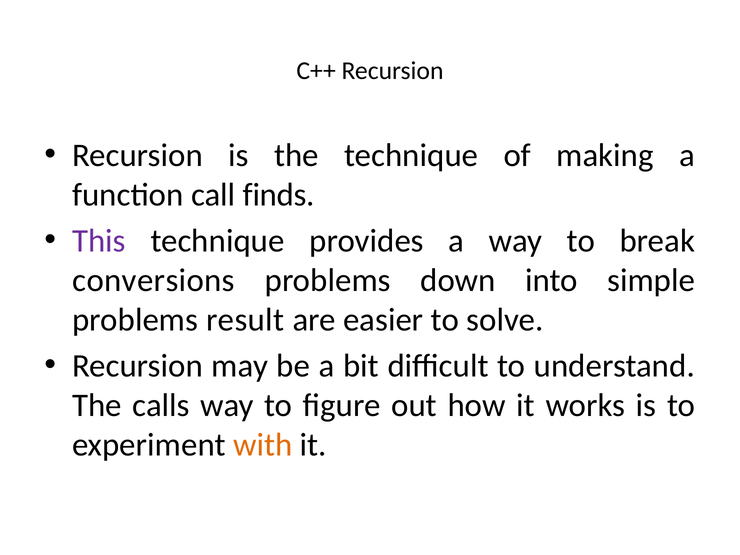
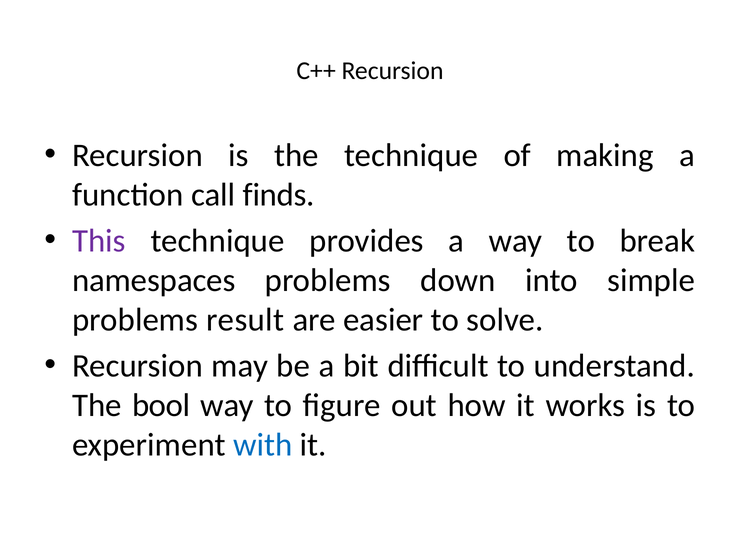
conversions: conversions -> namespaces
calls: calls -> bool
with colour: orange -> blue
